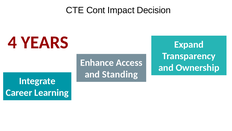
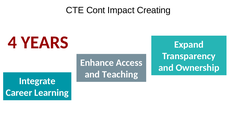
Decision: Decision -> Creating
Standing: Standing -> Teaching
